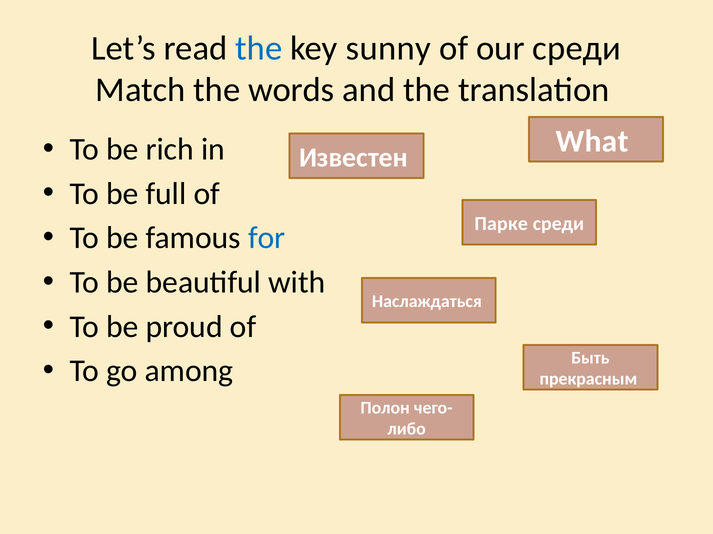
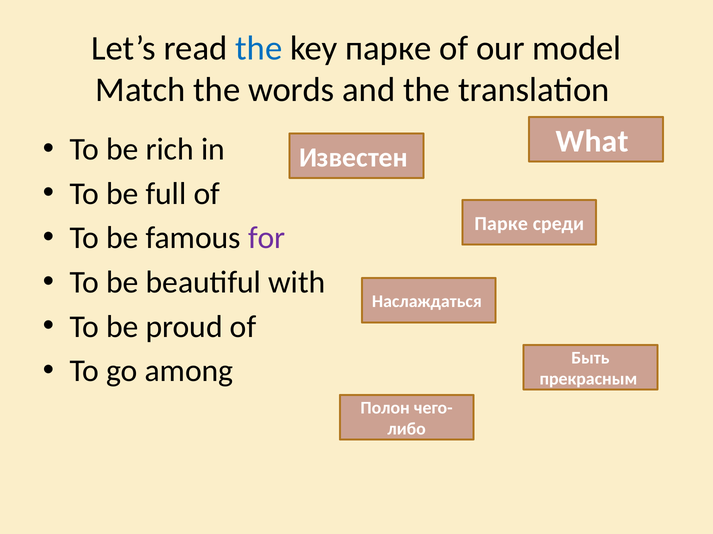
key sunny: sunny -> парке
our среди: среди -> model
for colour: blue -> purple
